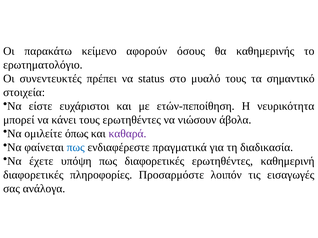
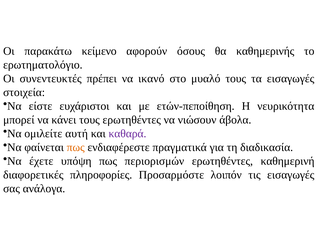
status: status -> ικανό
τα σημαντικό: σημαντικό -> εισαγωγές
όπως: όπως -> αυτή
πως at (76, 148) colour: blue -> orange
πως διαφορετικές: διαφορετικές -> περιορισμών
